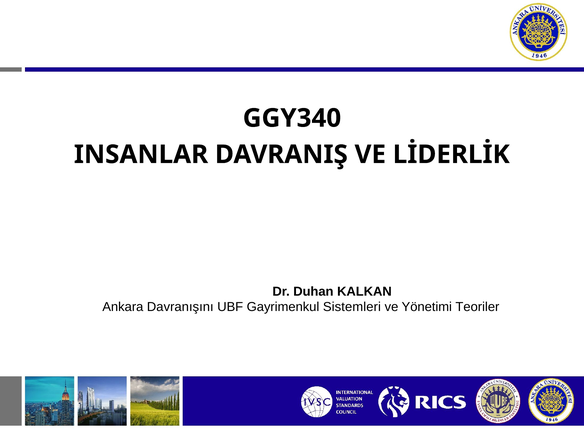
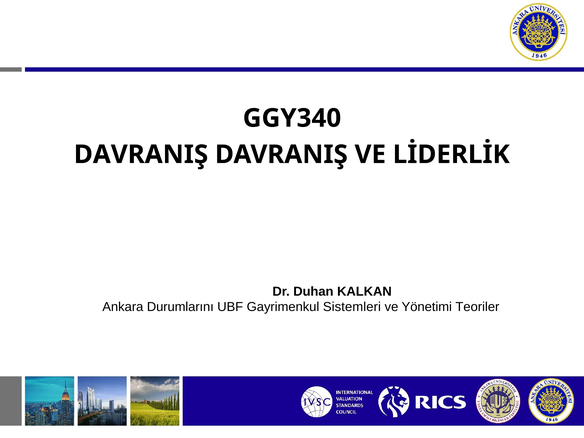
INSANLAR at (141, 155): INSANLAR -> DAVRANIŞ
Davranışını: Davranışını -> Durumlarını
